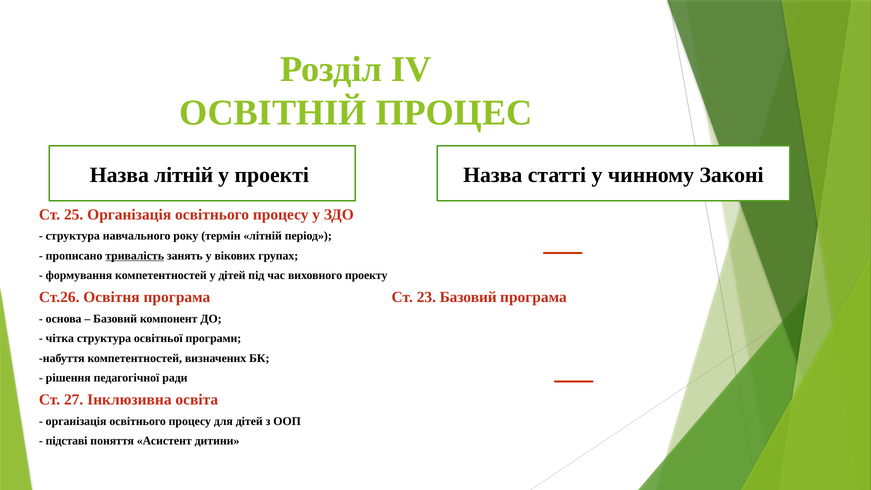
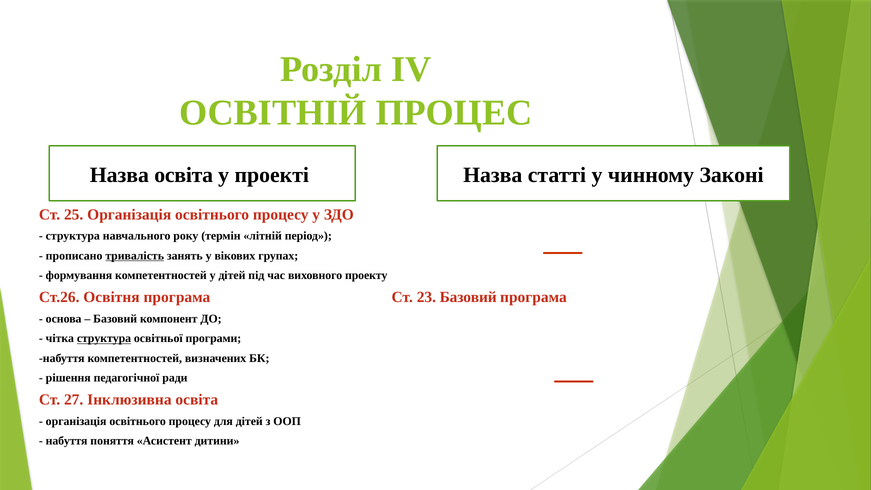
Назва літній: літній -> освіта
структура at (104, 339) underline: none -> present
підставі at (67, 441): підставі -> набуття
